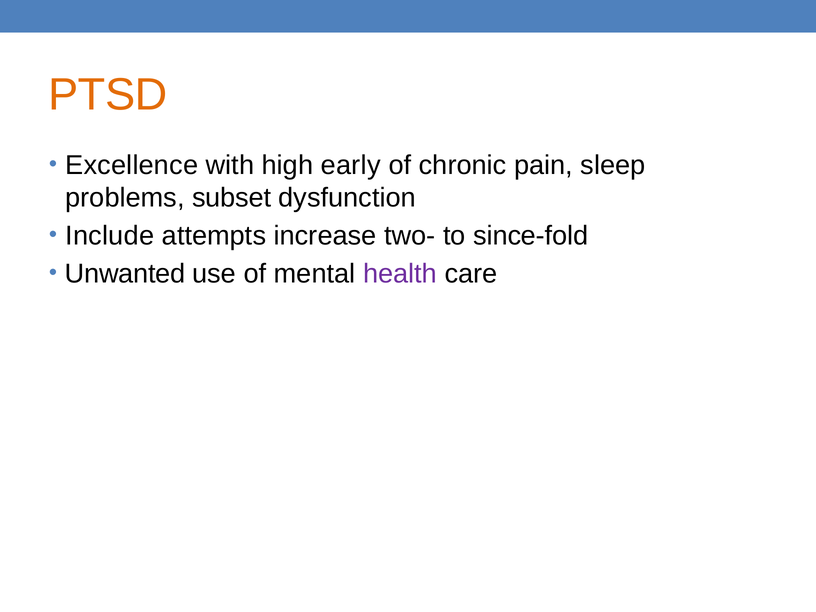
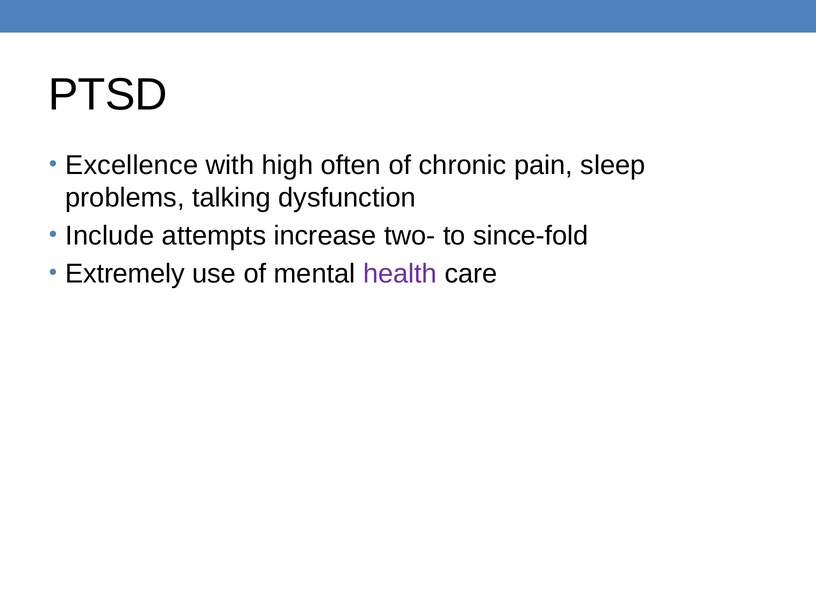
PTSD colour: orange -> black
early: early -> often
subset: subset -> talking
Unwanted: Unwanted -> Extremely
